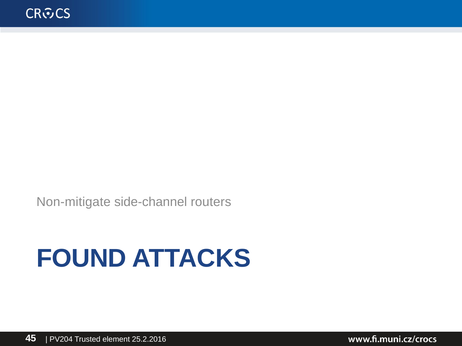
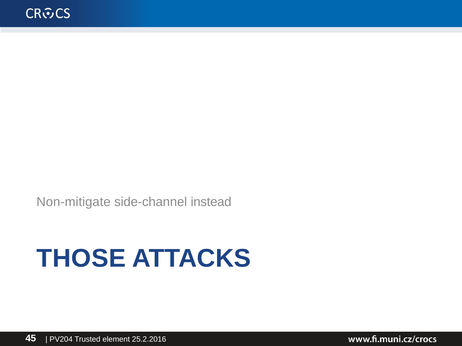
routers: routers -> instead
FOUND: FOUND -> THOSE
